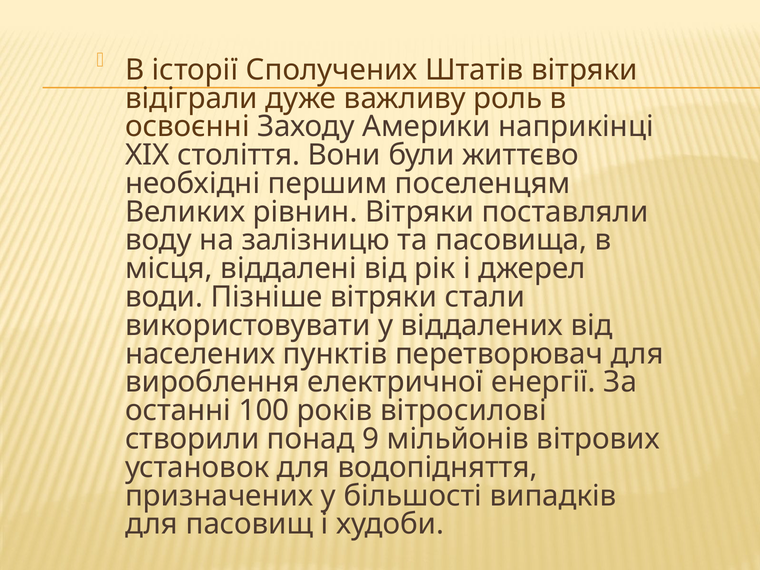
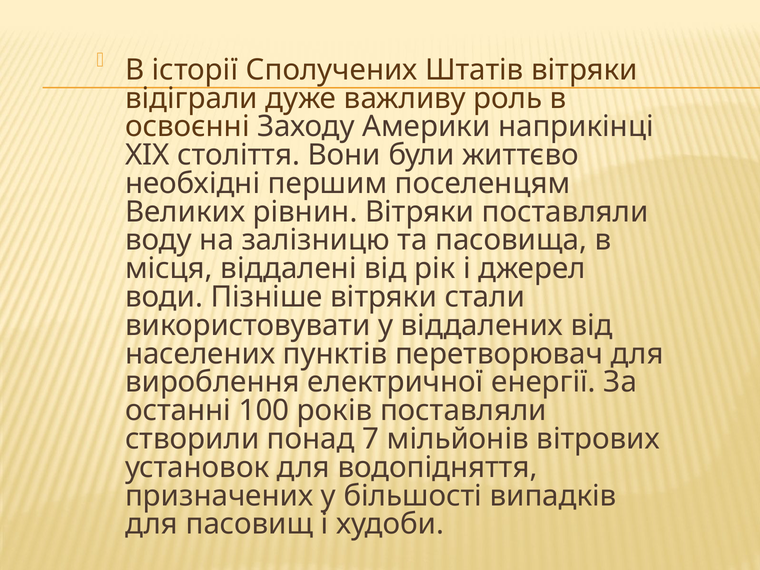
років вітросилові: вітросилові -> поставляли
9: 9 -> 7
